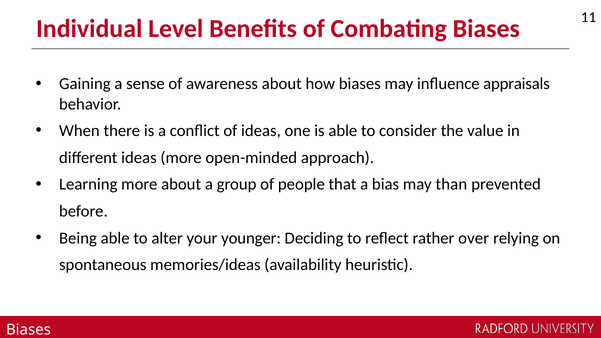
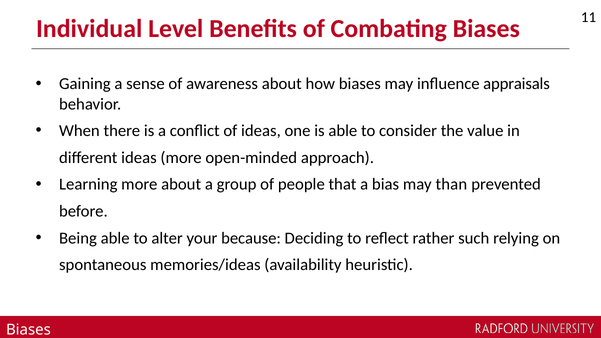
younger: younger -> because
over: over -> such
